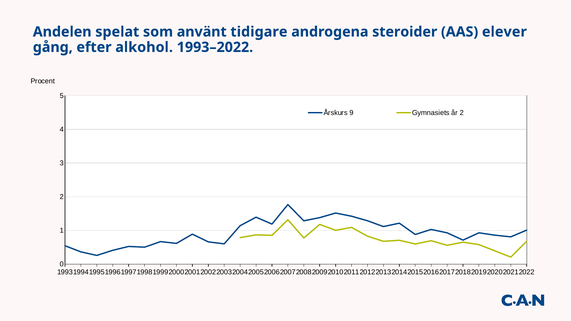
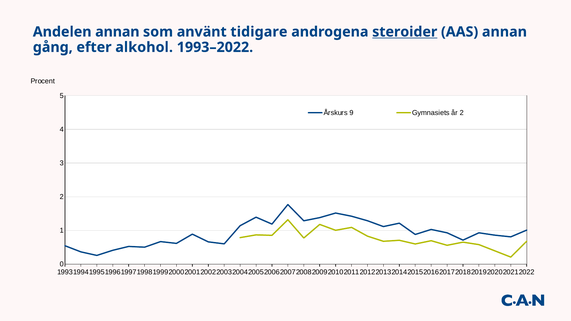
Andelen spelat: spelat -> annan
steroider underline: none -> present
AAS elever: elever -> annan
